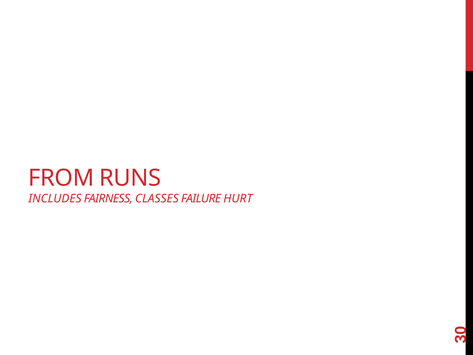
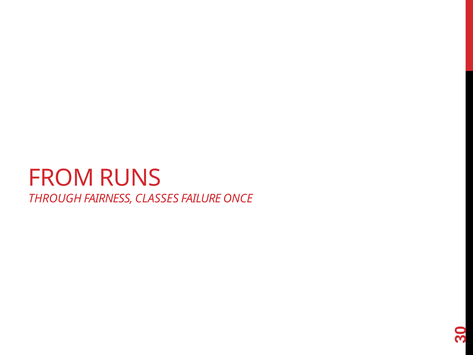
INCLUDES: INCLUDES -> THROUGH
HURT: HURT -> ONCE
